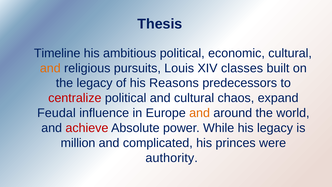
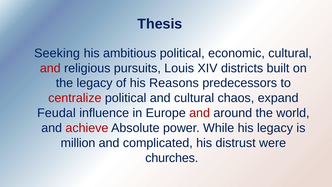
Timeline: Timeline -> Seeking
and at (50, 68) colour: orange -> red
classes: classes -> districts
and at (200, 113) colour: orange -> red
princes: princes -> distrust
authority: authority -> churches
